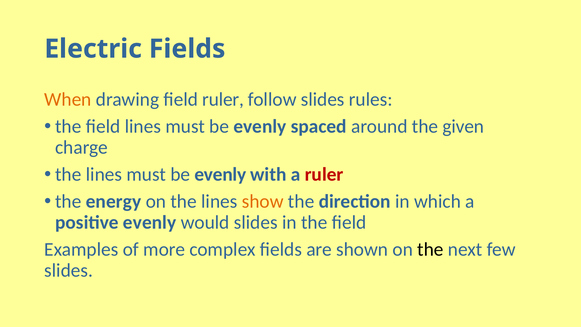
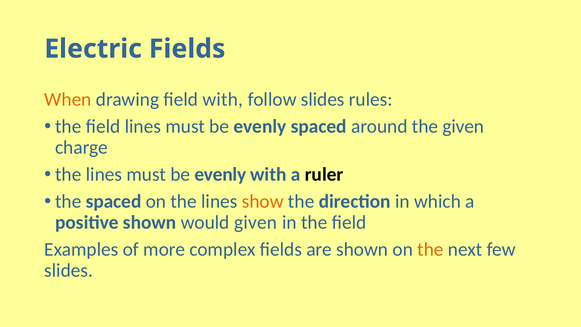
field ruler: ruler -> with
ruler at (324, 174) colour: red -> black
the energy: energy -> spaced
positive evenly: evenly -> shown
would slides: slides -> given
the at (430, 249) colour: black -> orange
